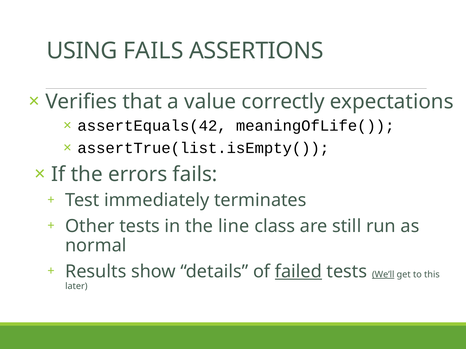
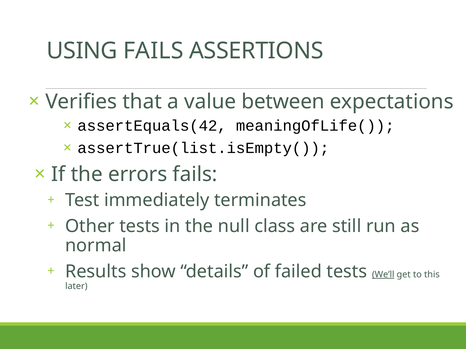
correctly: correctly -> between
line: line -> null
failed underline: present -> none
